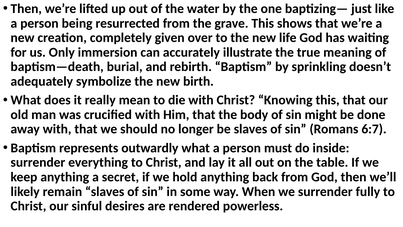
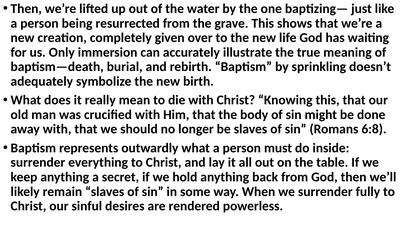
6:7: 6:7 -> 6:8
